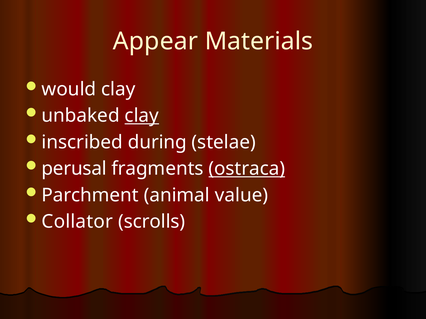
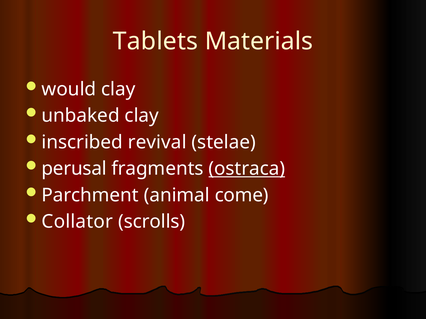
Appear: Appear -> Tablets
clay at (142, 116) underline: present -> none
during: during -> revival
value: value -> come
